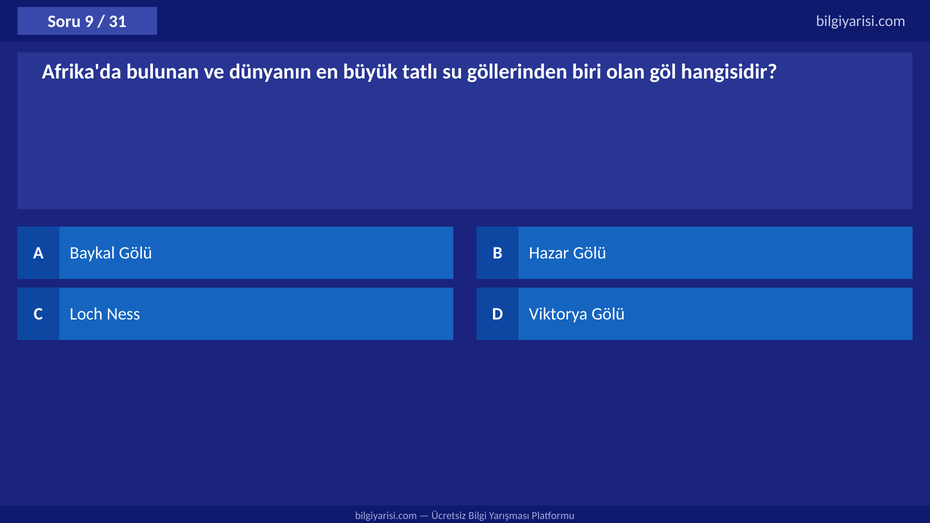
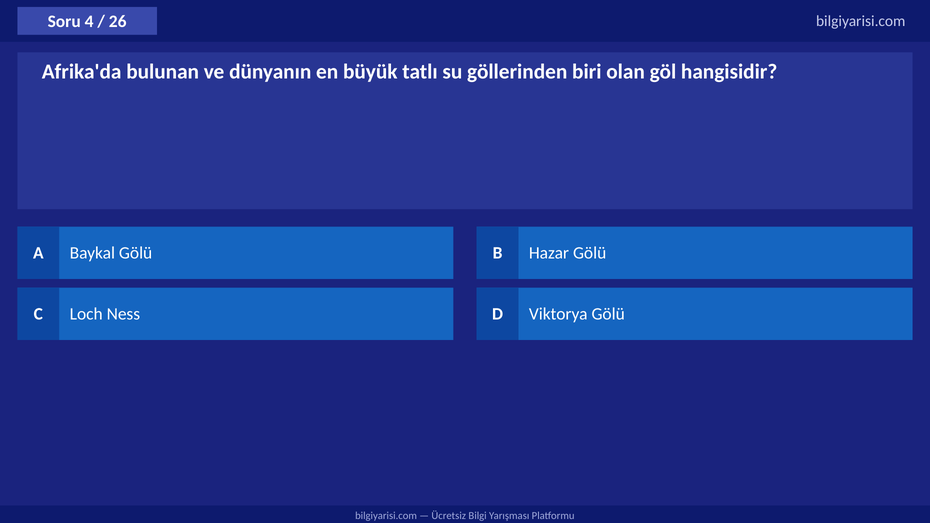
9: 9 -> 4
31: 31 -> 26
